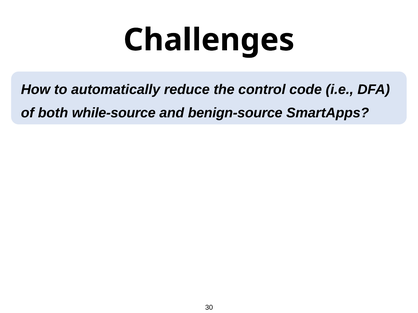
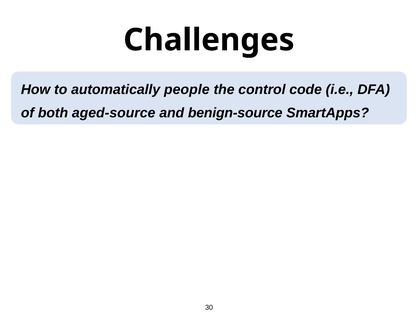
reduce: reduce -> people
while-source: while-source -> aged-source
